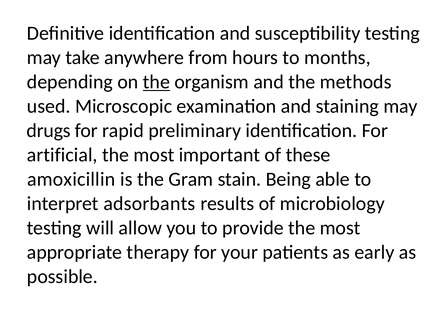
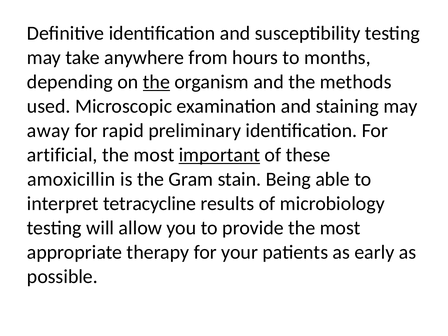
drugs: drugs -> away
important underline: none -> present
adsorbants: adsorbants -> tetracycline
